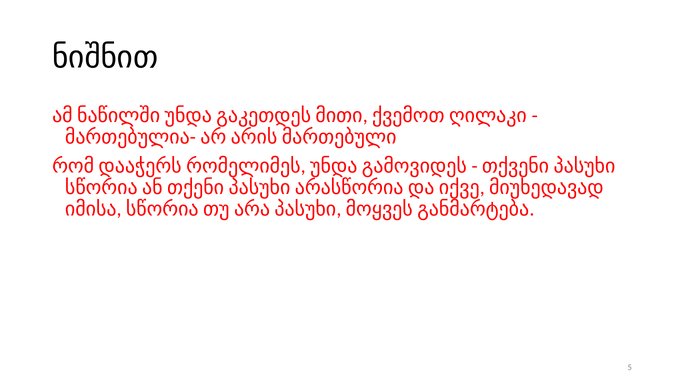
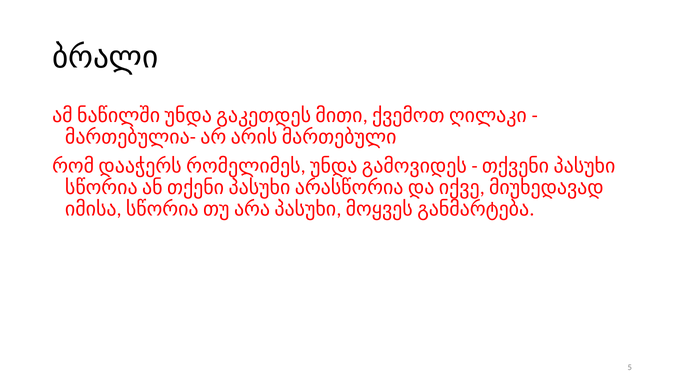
ნიშნით: ნიშნით -> ბრალი
